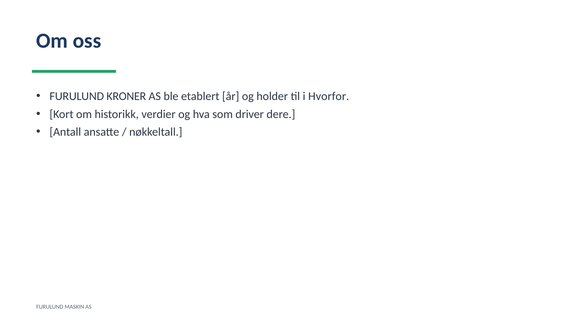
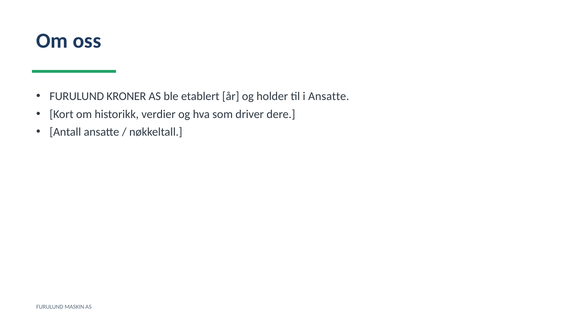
i Hvorfor: Hvorfor -> Ansatte
